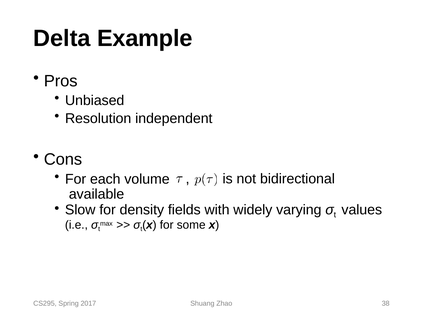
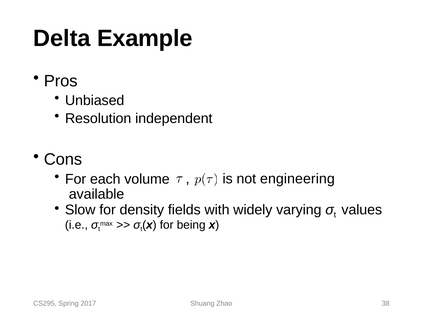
bidirectional: bidirectional -> engineering
some: some -> being
